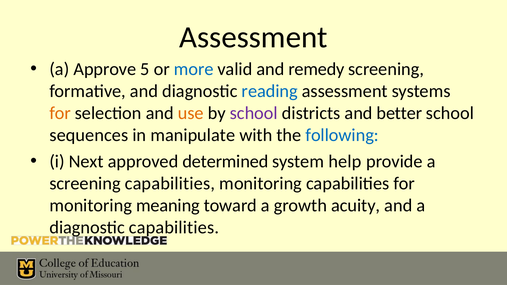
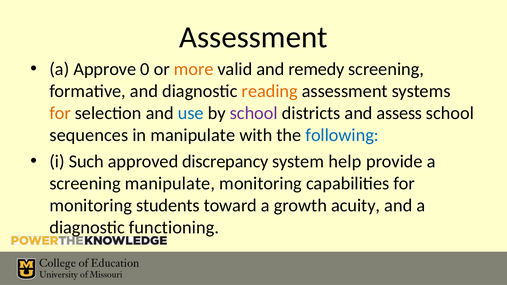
5: 5 -> 0
more colour: blue -> orange
reading colour: blue -> orange
use colour: orange -> blue
better: better -> assess
Next: Next -> Such
determined: determined -> discrepancy
screening capabilities: capabilities -> manipulate
meaning: meaning -> students
diagnostic capabilities: capabilities -> functioning
